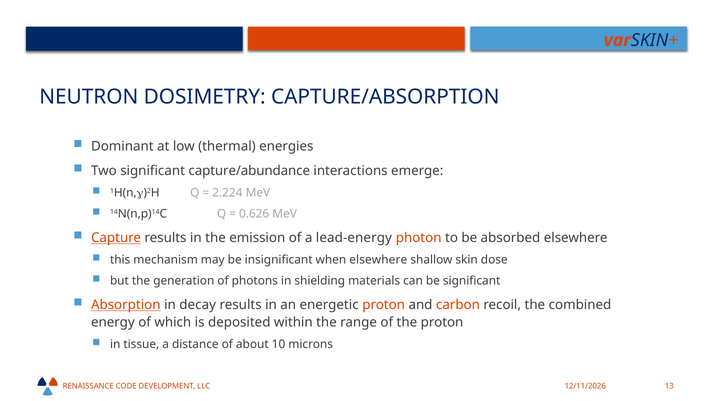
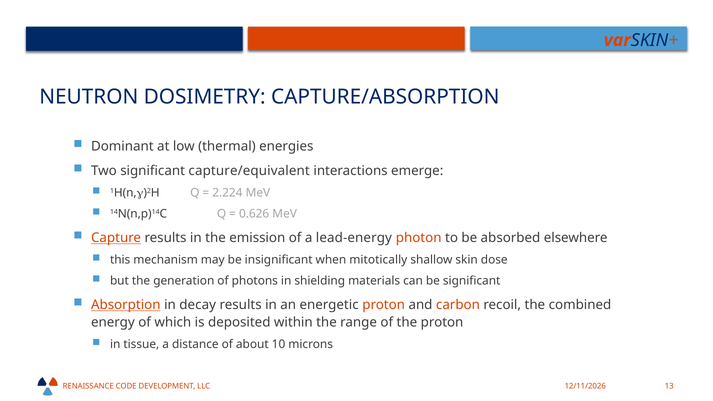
capture/abundance: capture/abundance -> capture/equivalent
when elsewhere: elsewhere -> mitotically
